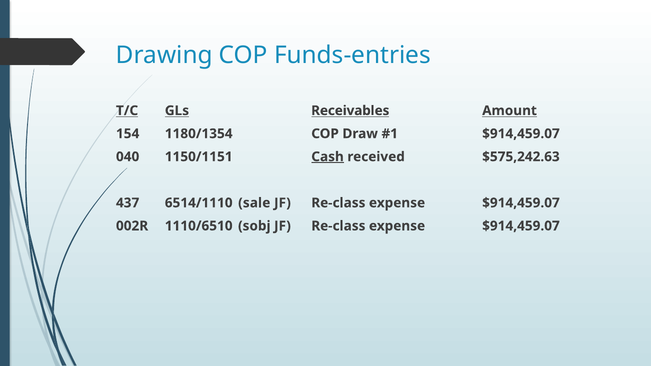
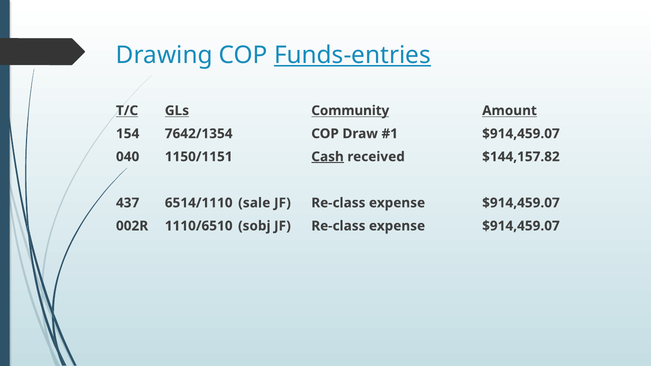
Funds-entries underline: none -> present
Receivables: Receivables -> Community
1180/1354: 1180/1354 -> 7642/1354
$575,242.63: $575,242.63 -> $144,157.82
